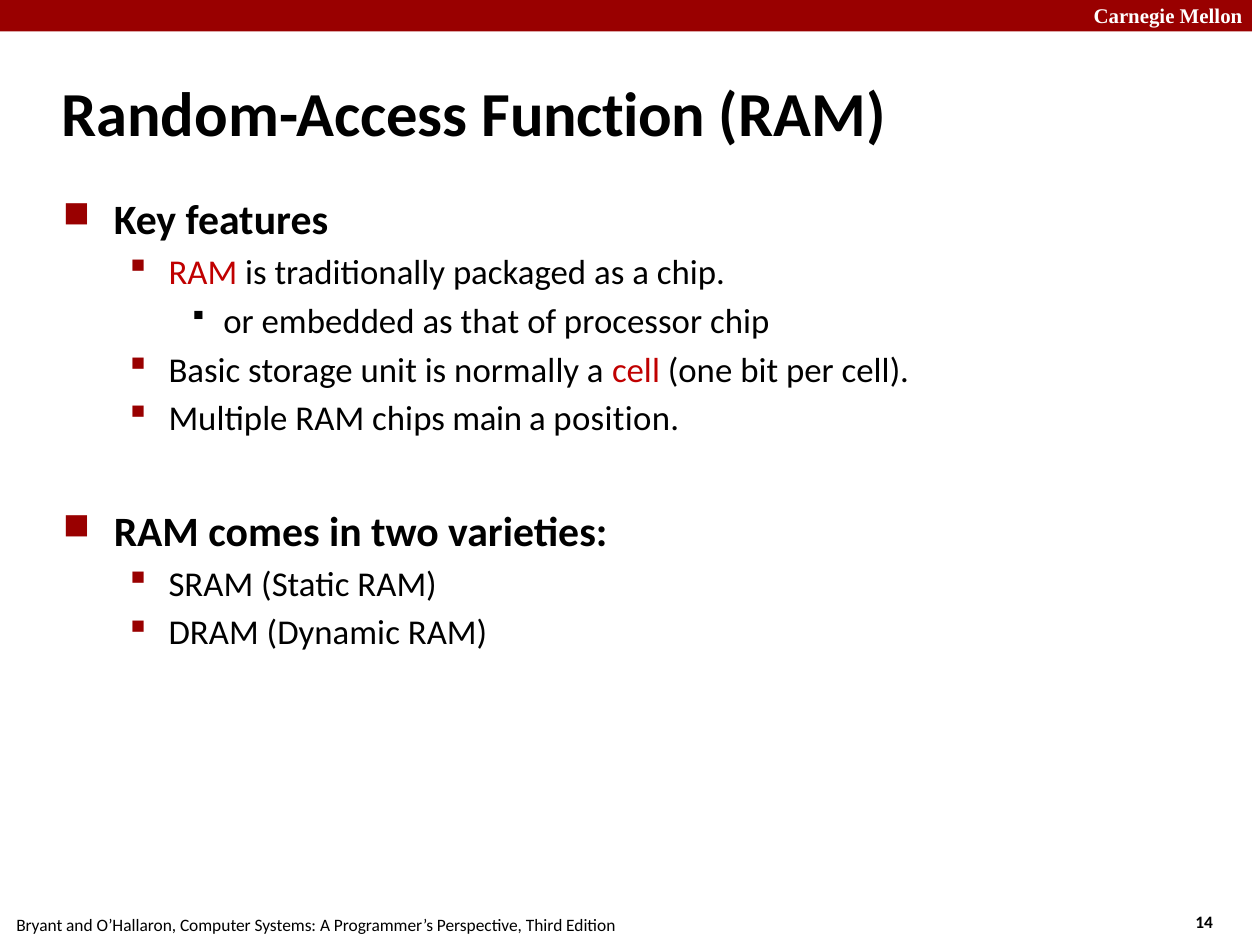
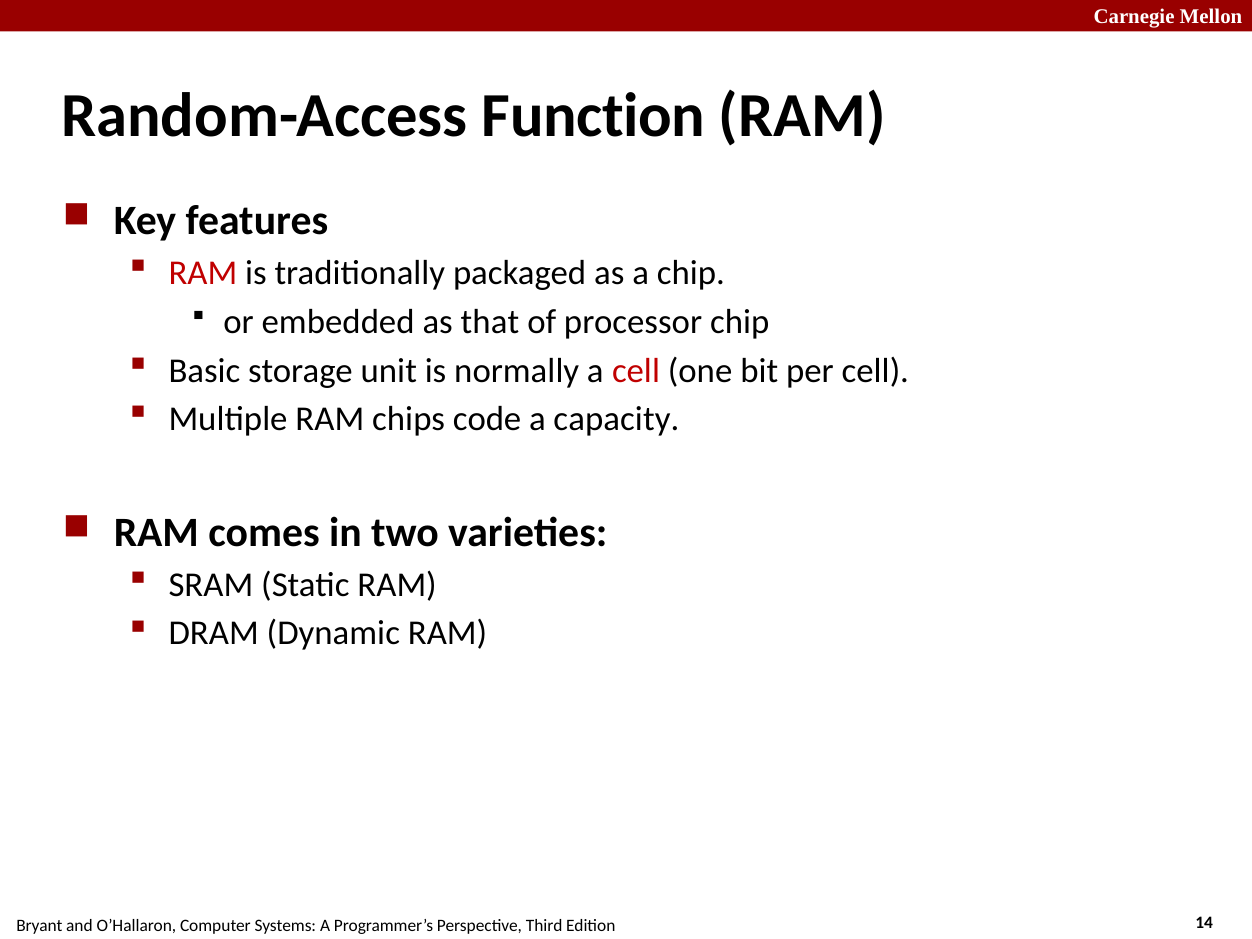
main: main -> code
position: position -> capacity
